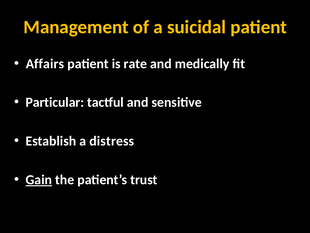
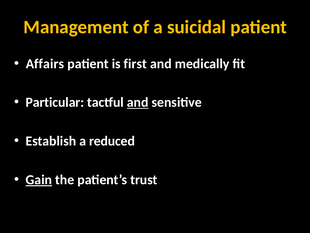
rate: rate -> first
and at (138, 102) underline: none -> present
distress: distress -> reduced
